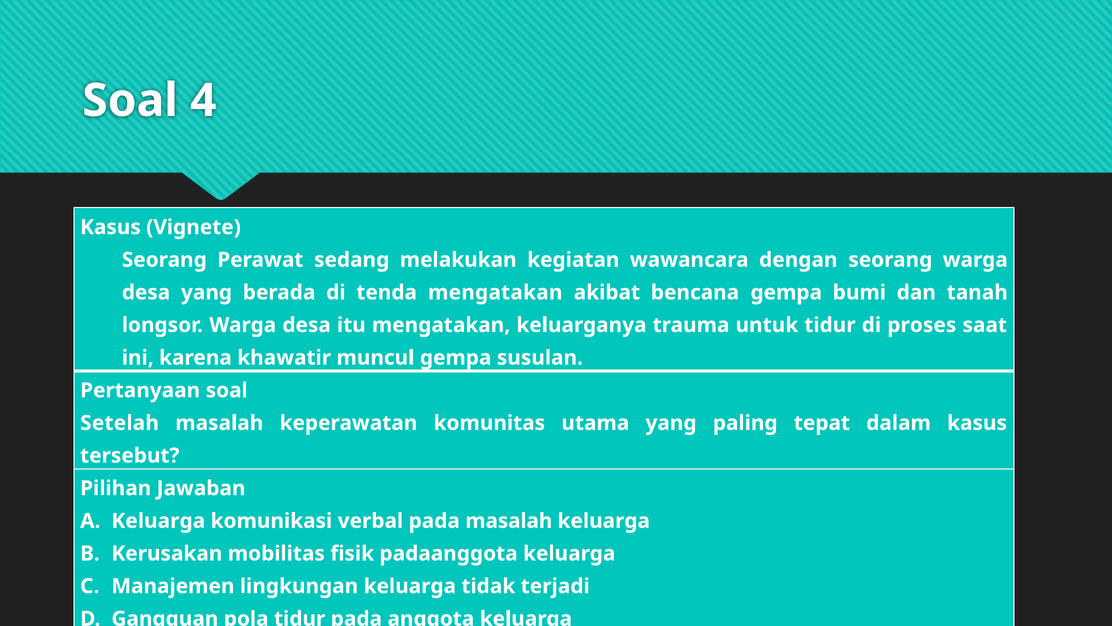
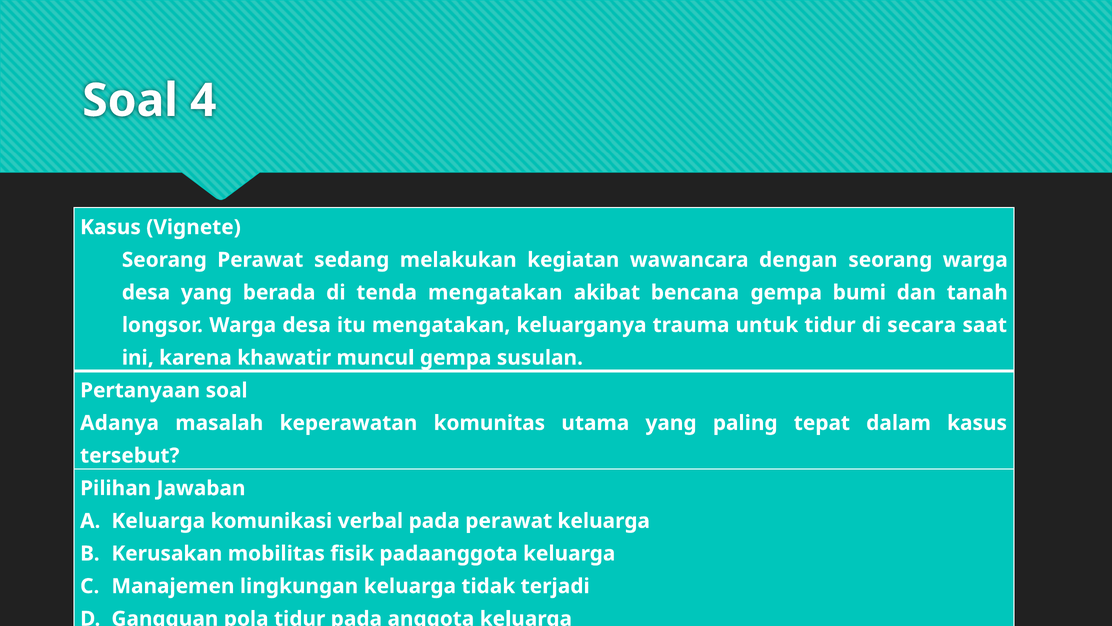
proses: proses -> secara
Setelah: Setelah -> Adanya
pada masalah: masalah -> perawat
